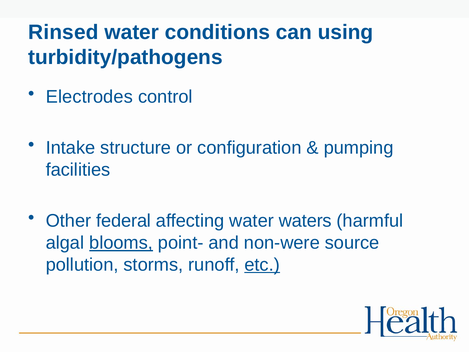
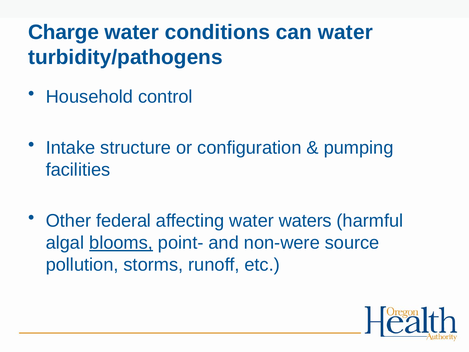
Rinsed: Rinsed -> Charge
can using: using -> water
Electrodes: Electrodes -> Household
etc underline: present -> none
